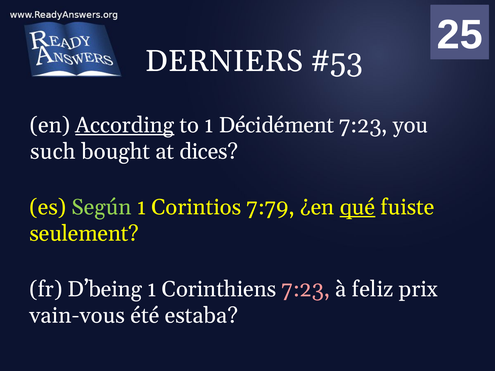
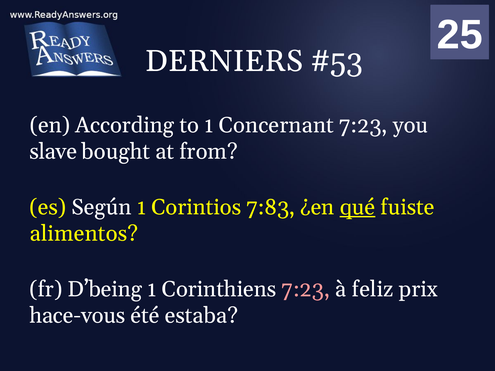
According underline: present -> none
Décidément: Décidément -> Concernant
such: such -> slave
dices: dices -> from
Según colour: light green -> white
7:79: 7:79 -> 7:83
seulement: seulement -> alimentos
vain-vous: vain-vous -> hace-vous
